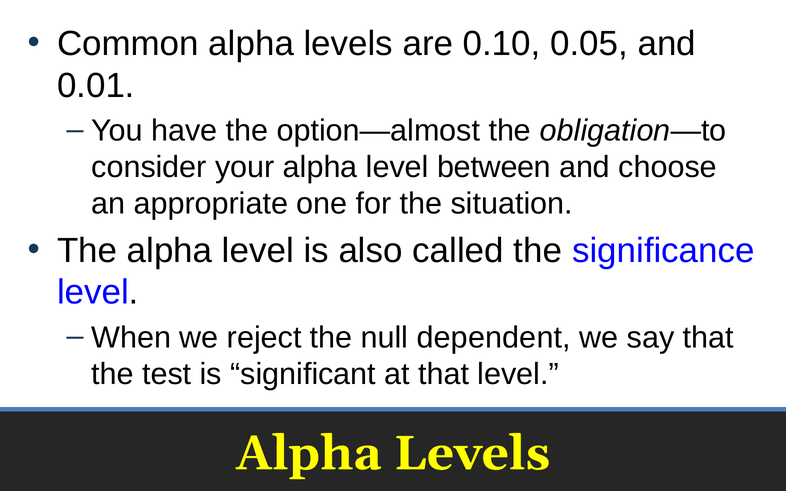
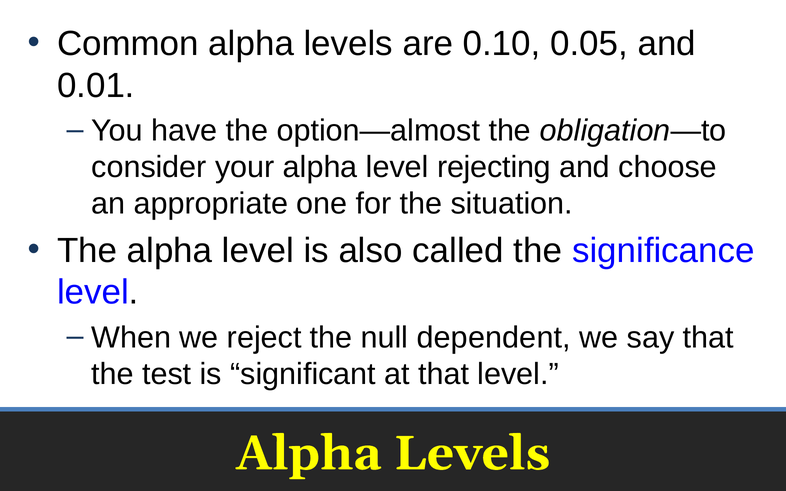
between: between -> rejecting
